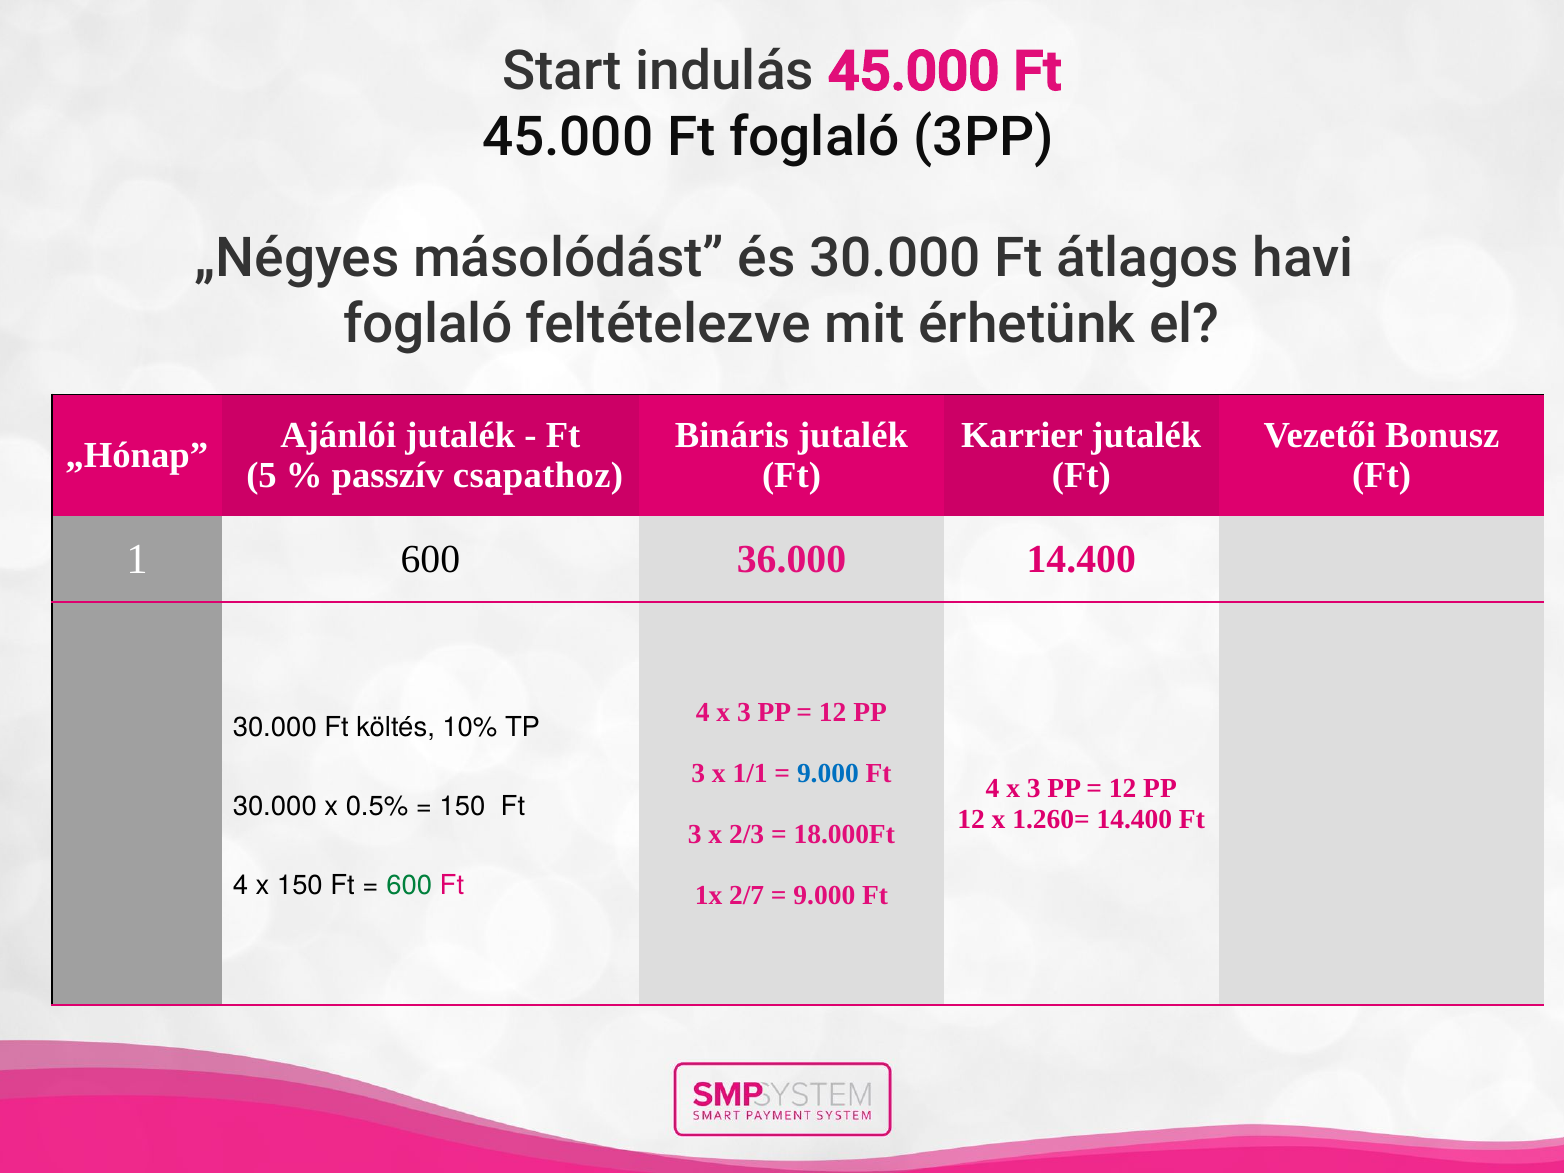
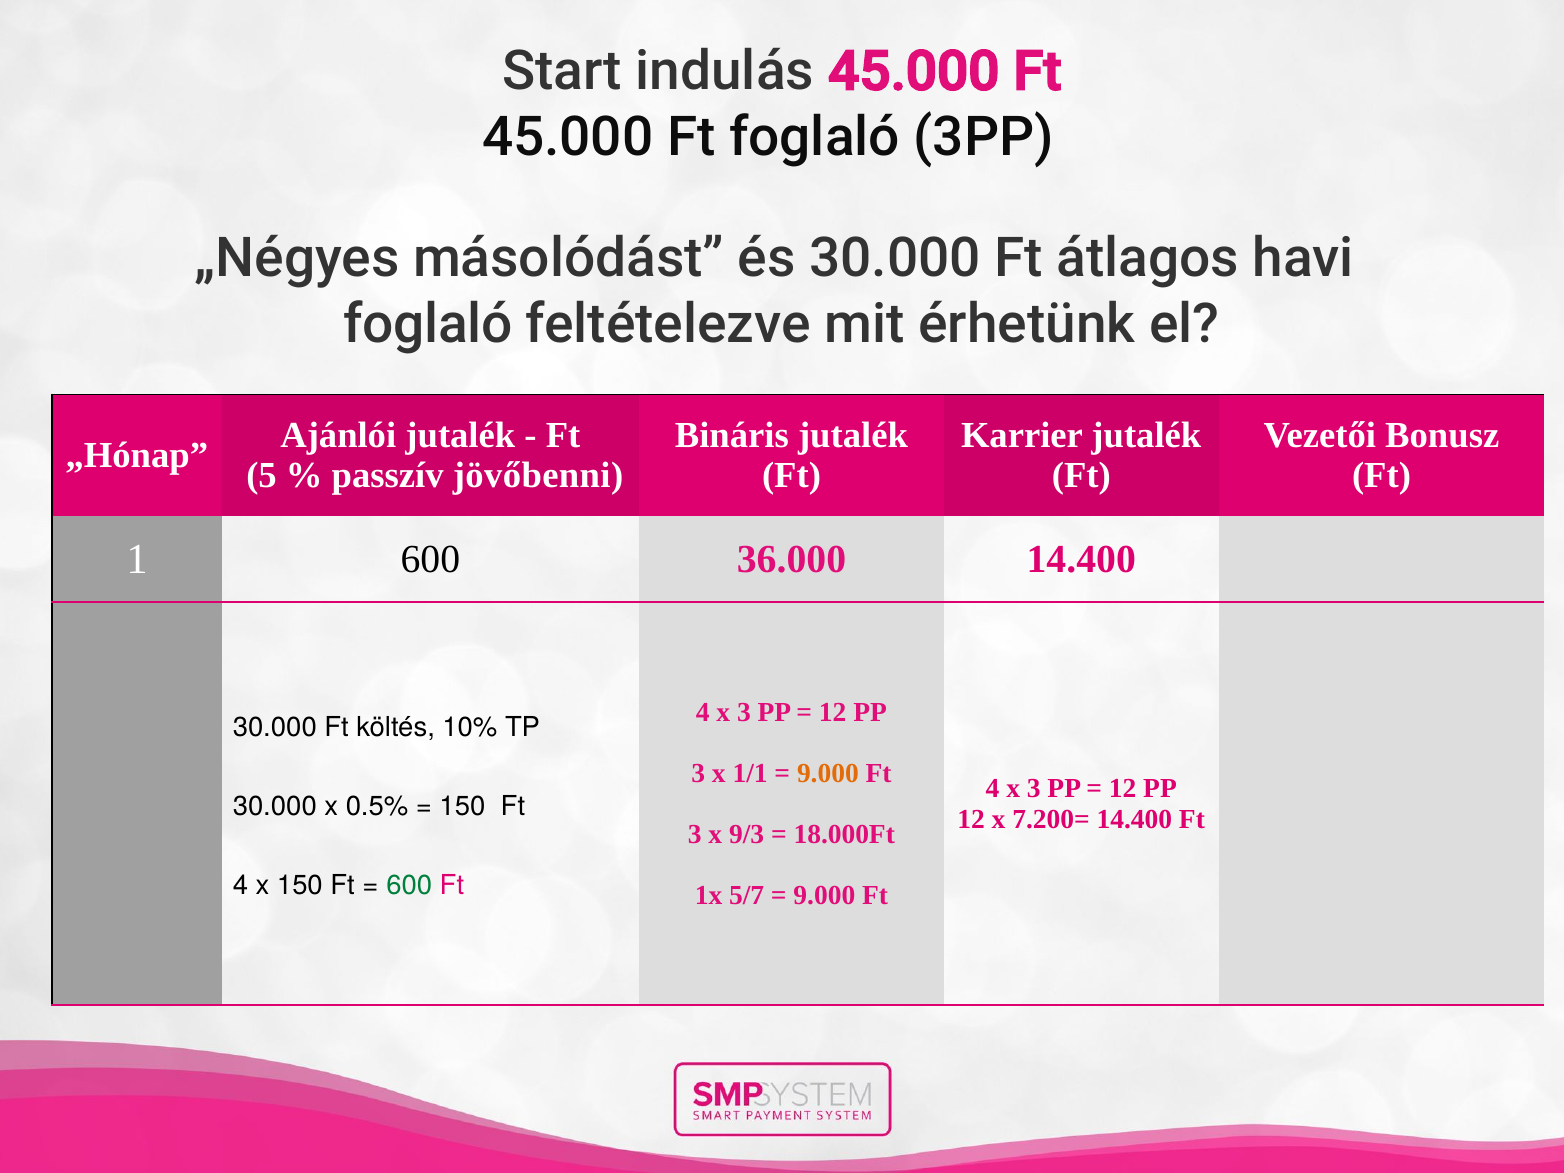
csapathoz: csapathoz -> jövőbenni
9.000 at (828, 773) colour: blue -> orange
1.260=: 1.260= -> 7.200=
2/3: 2/3 -> 9/3
2/7: 2/7 -> 5/7
